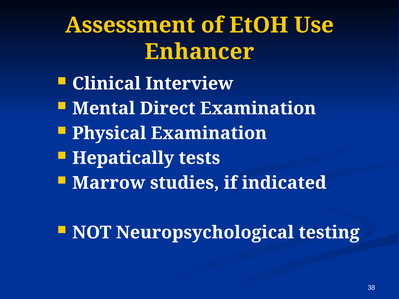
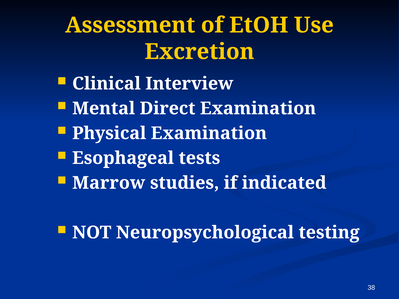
Enhancer: Enhancer -> Excretion
Hepatically: Hepatically -> Esophageal
